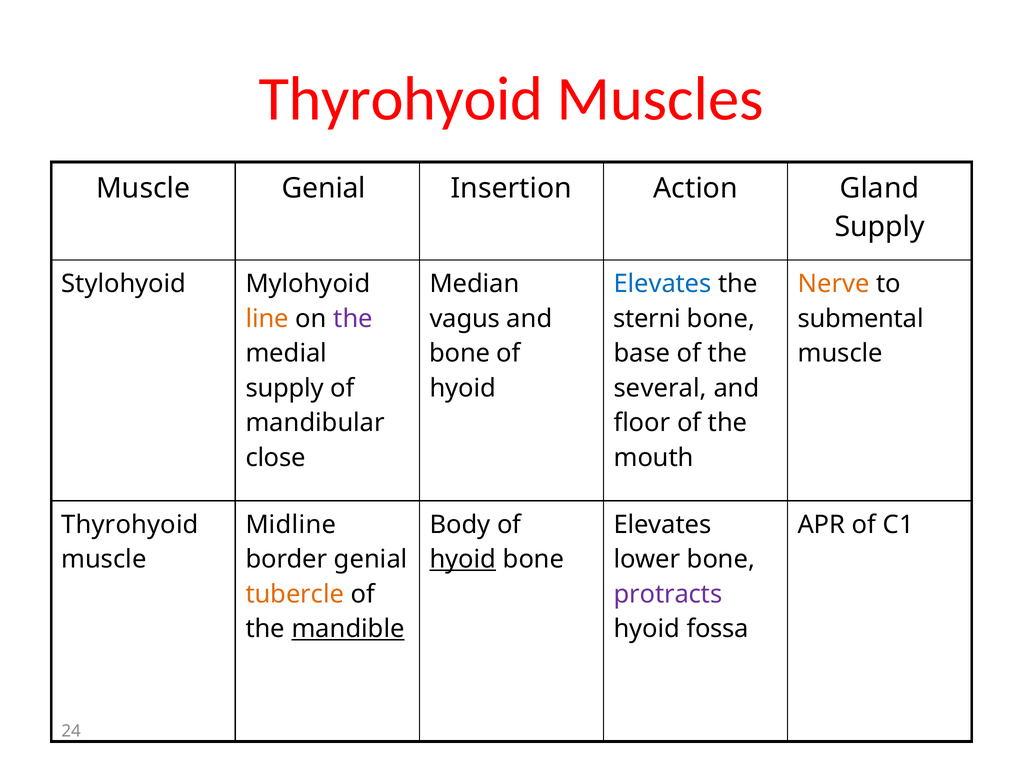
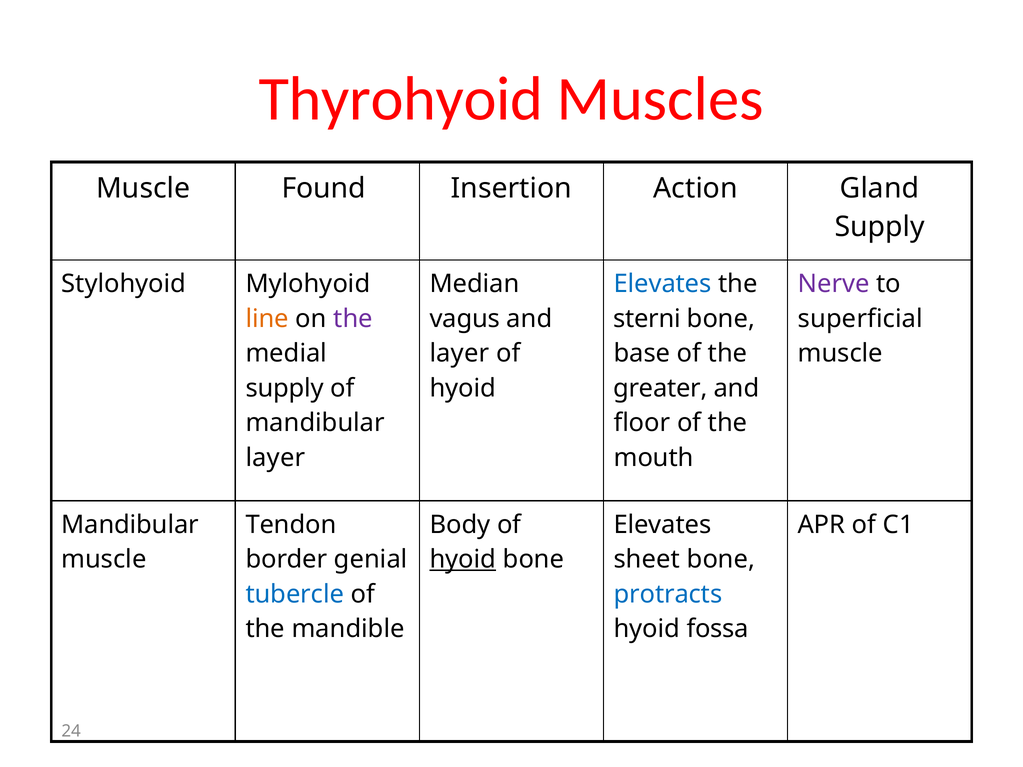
Muscle Genial: Genial -> Found
Nerve colour: orange -> purple
submental: submental -> superficial
bone at (460, 354): bone -> layer
several: several -> greater
close at (276, 458): close -> layer
Thyrohyoid at (130, 525): Thyrohyoid -> Mandibular
Midline: Midline -> Tendon
lower: lower -> sheet
tubercle colour: orange -> blue
protracts colour: purple -> blue
mandible underline: present -> none
